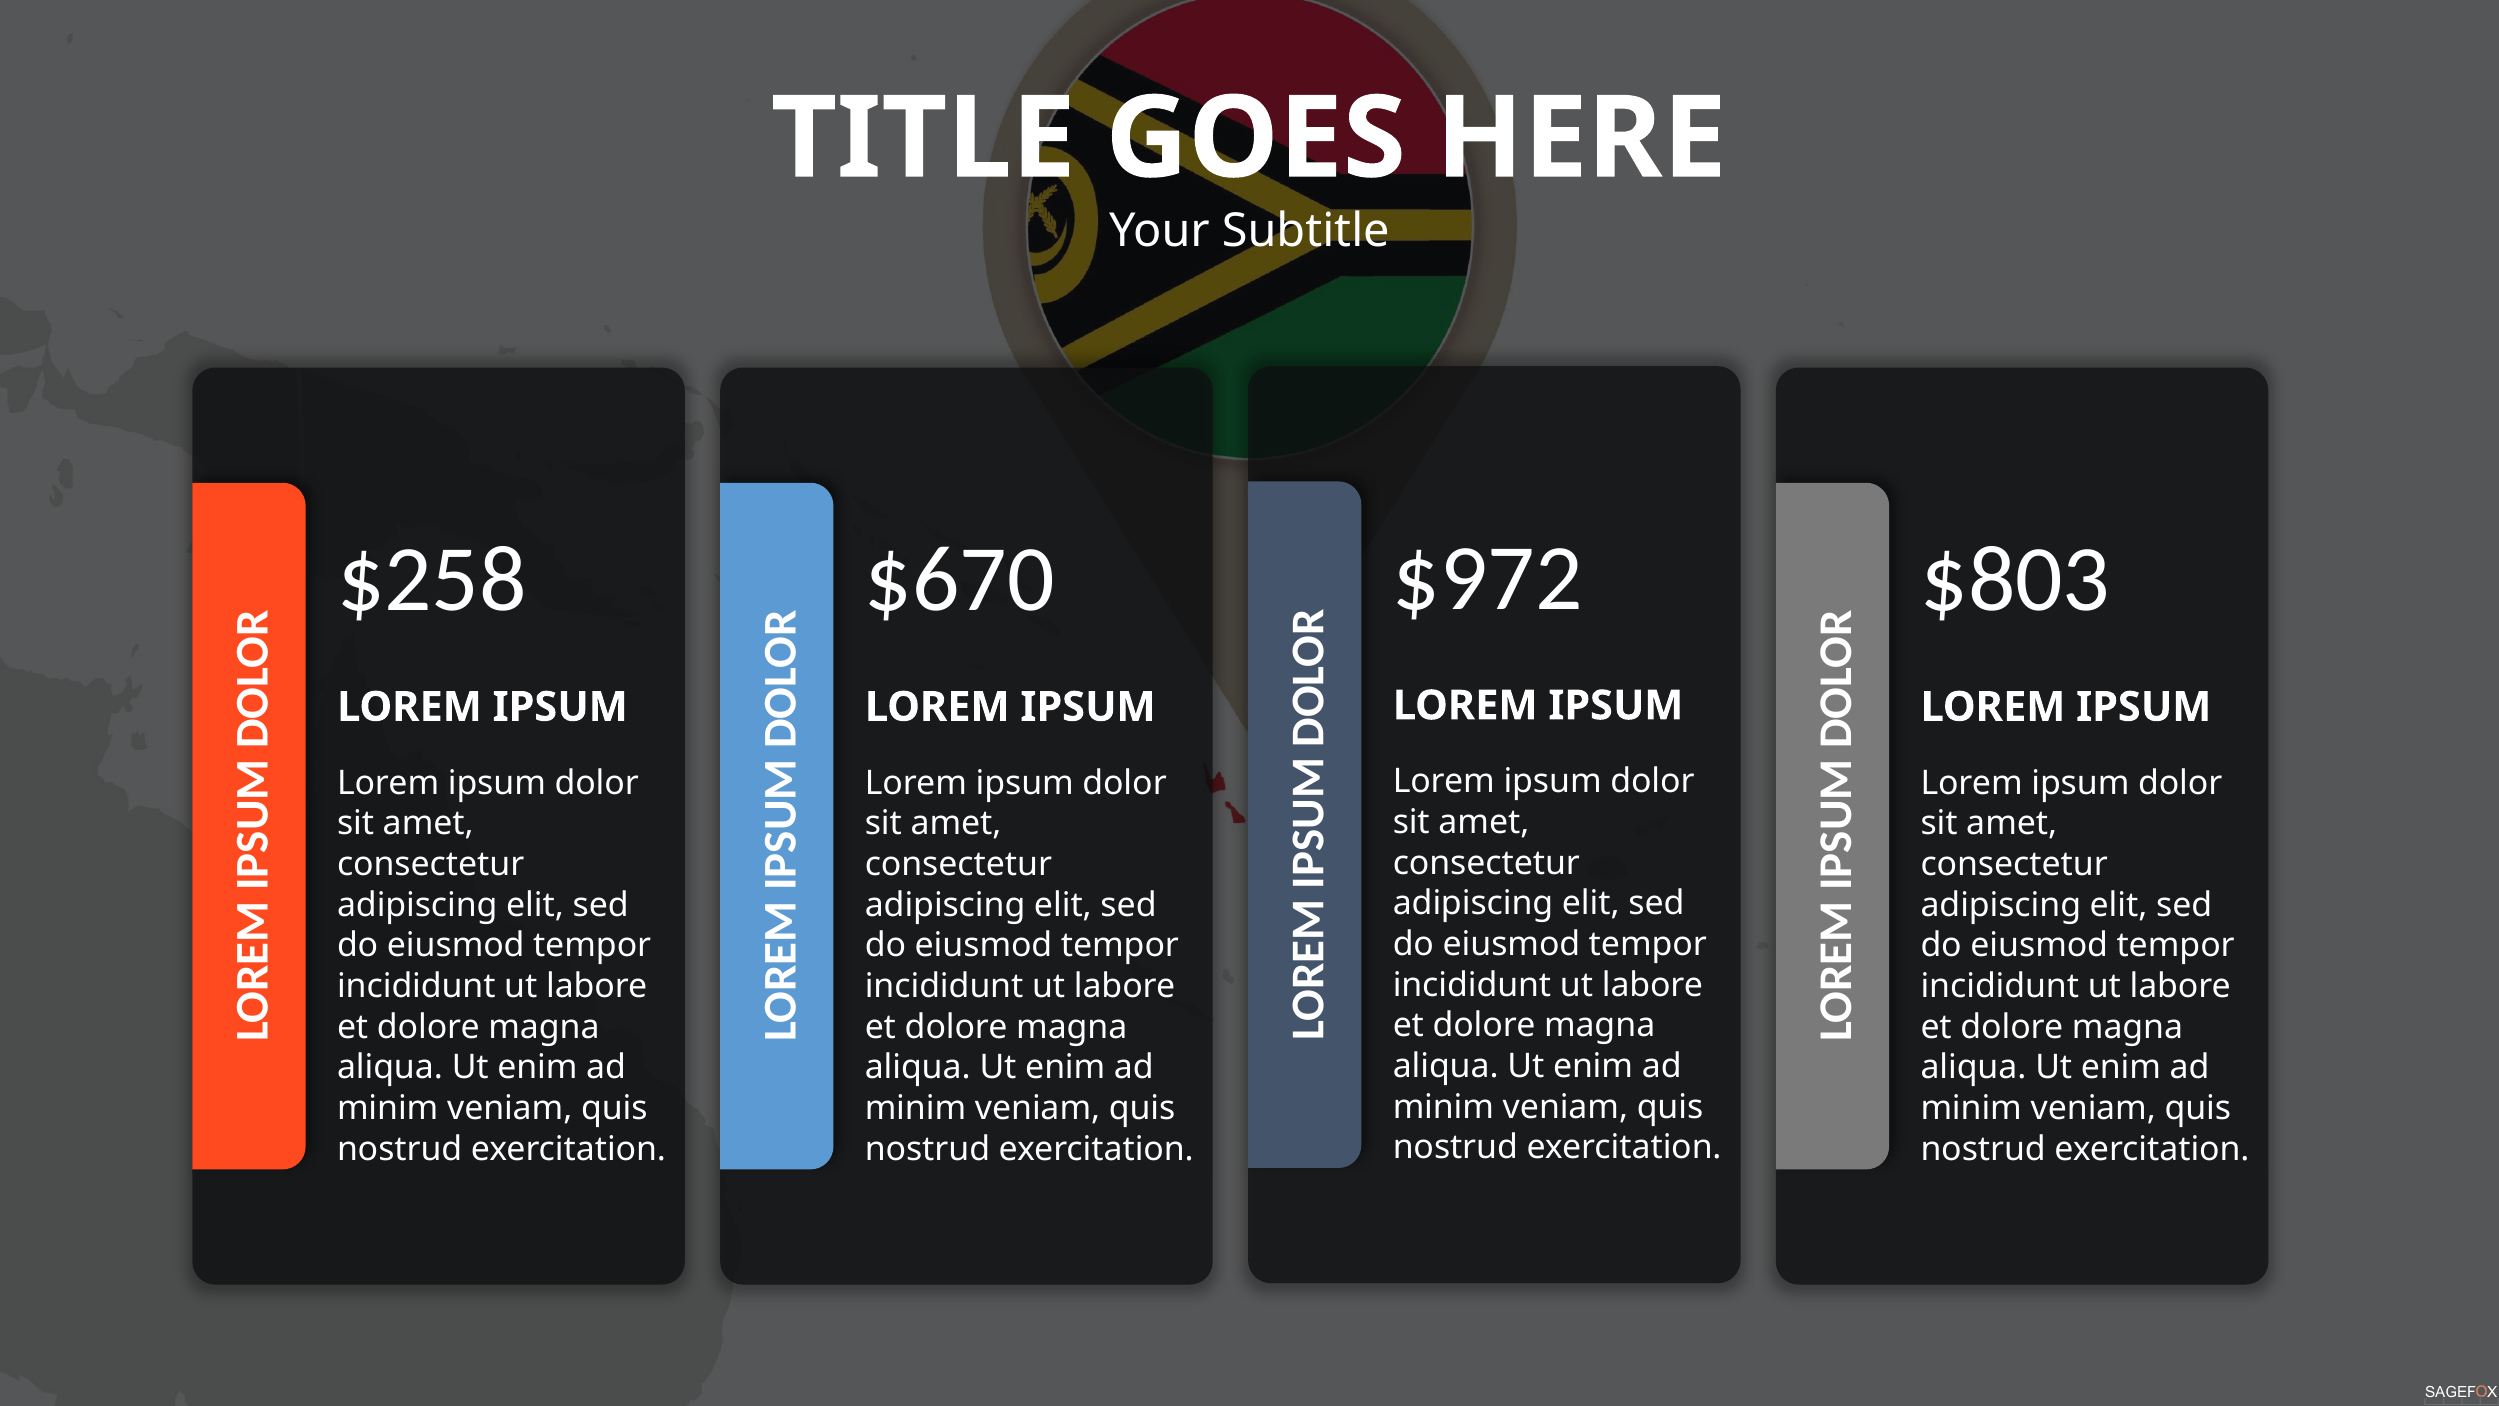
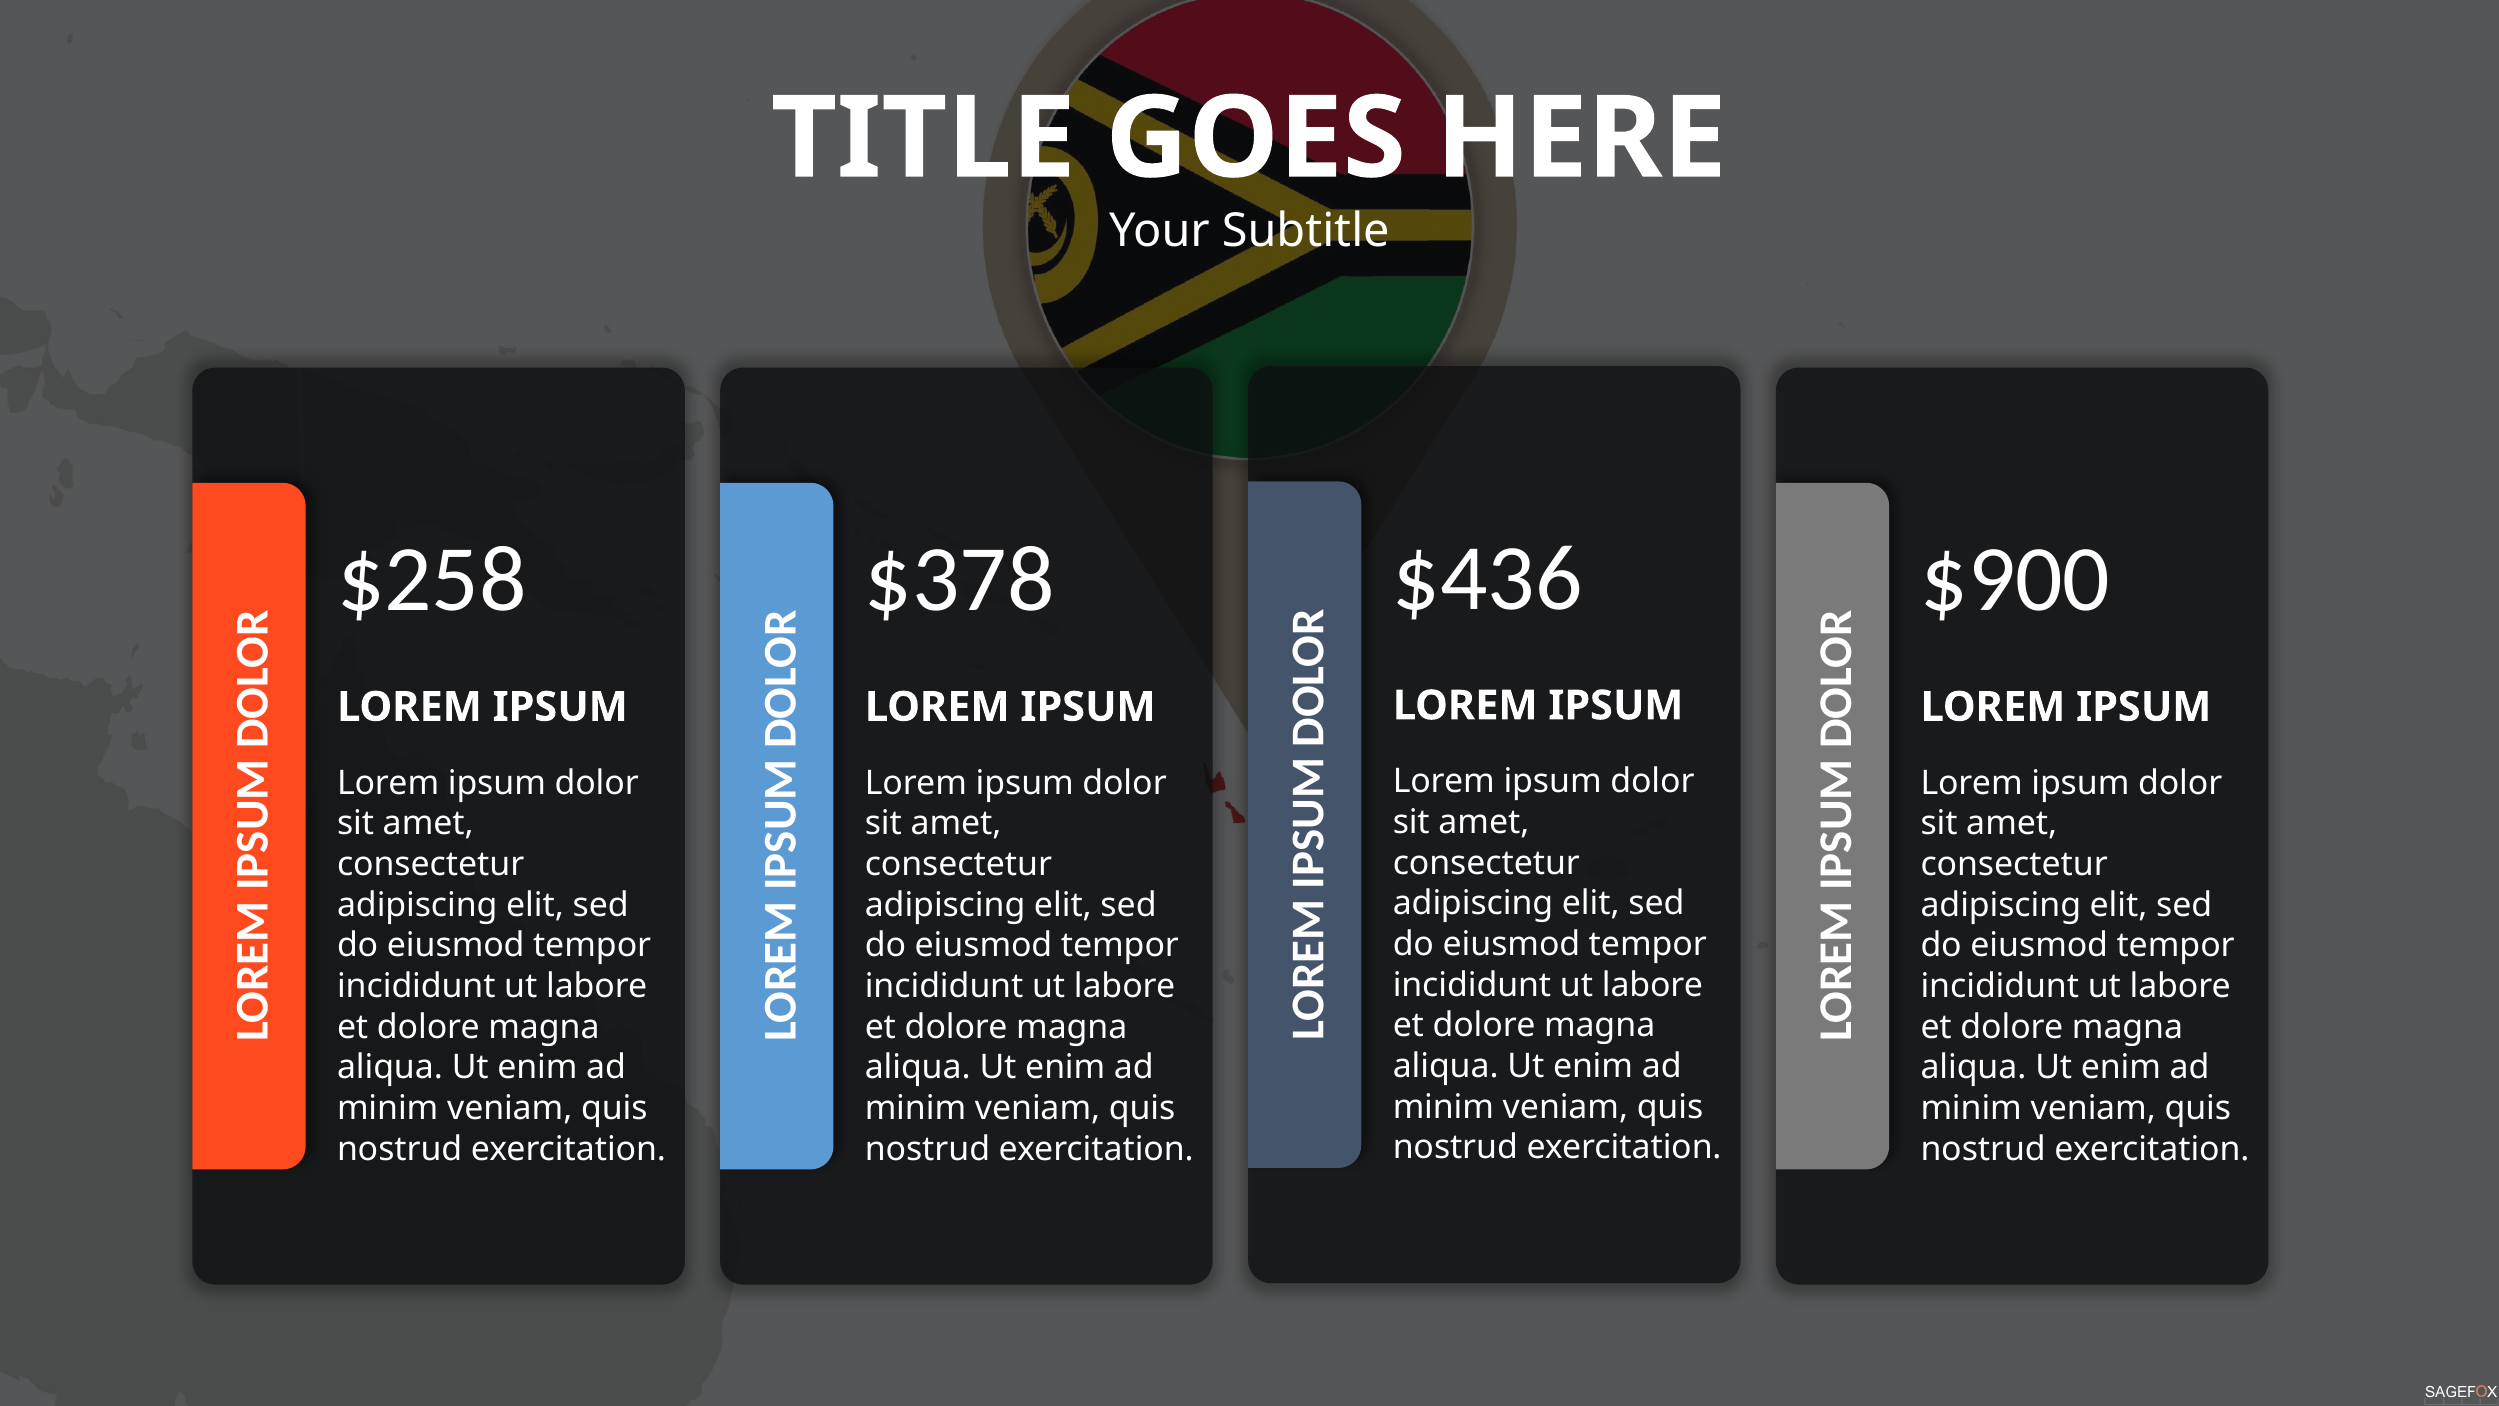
$972: $972 -> $436
$670: $670 -> $378
$803: $803 -> $900
